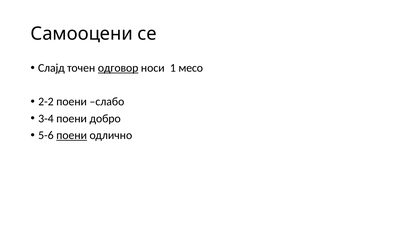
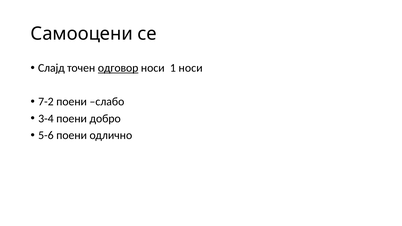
1 месо: месо -> носи
2-2: 2-2 -> 7-2
поени at (72, 135) underline: present -> none
